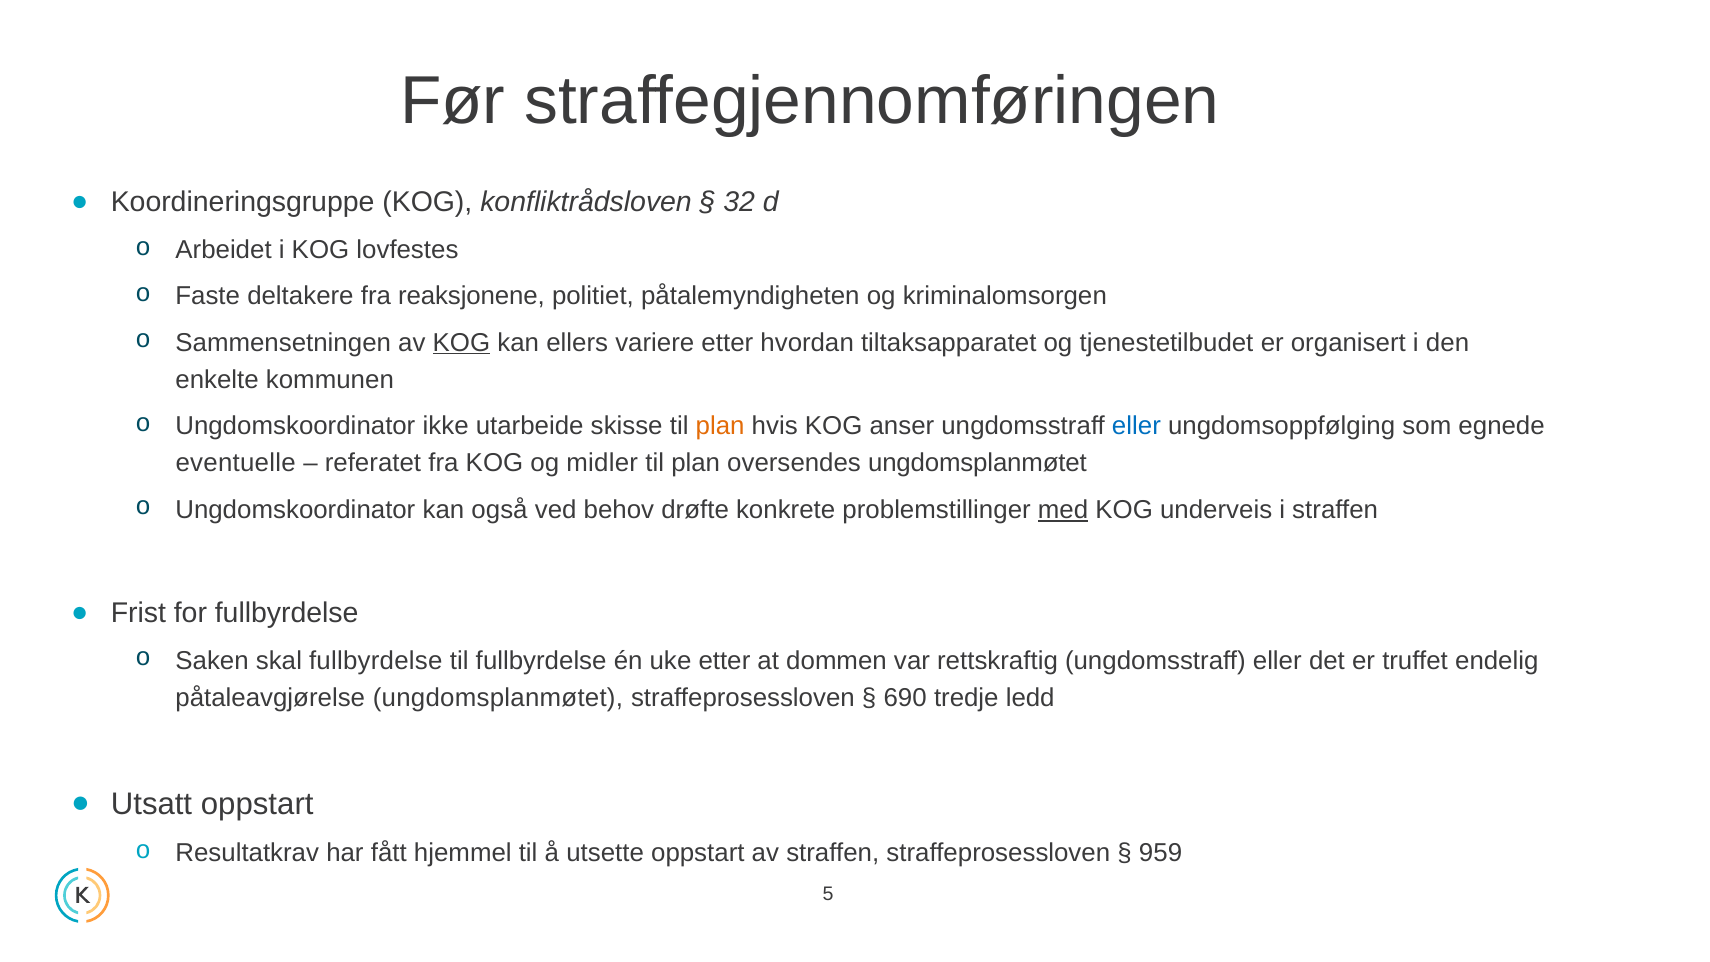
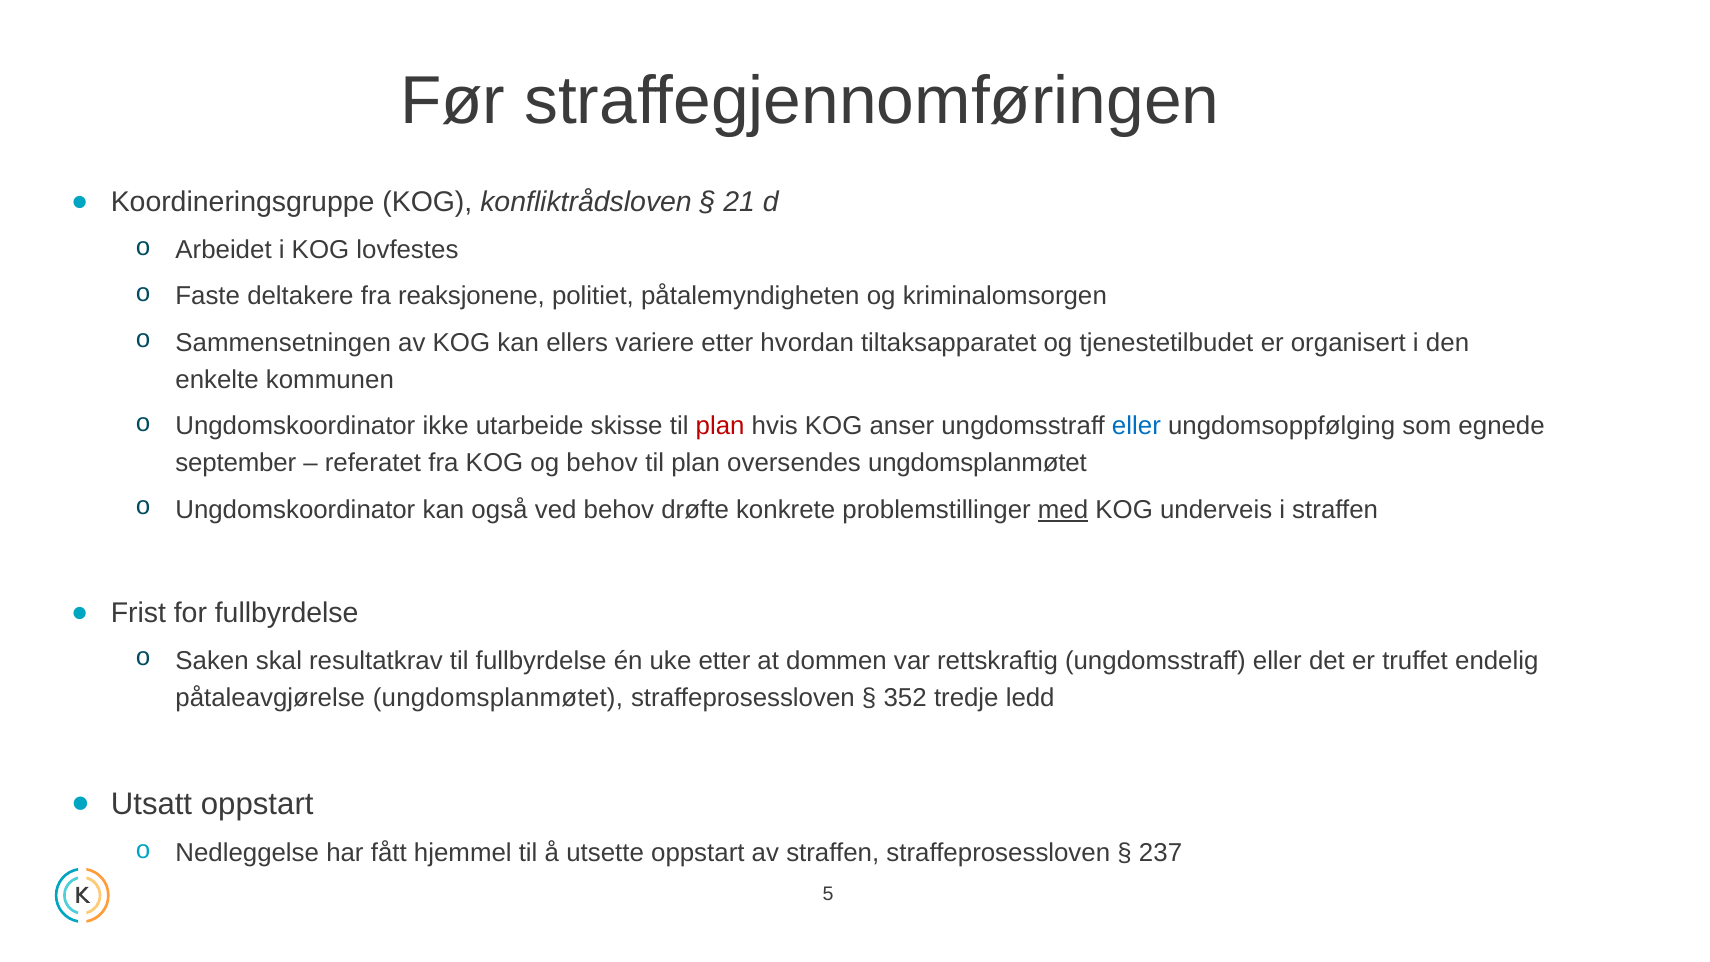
32: 32 -> 21
KOG at (461, 343) underline: present -> none
plan at (720, 426) colour: orange -> red
eventuelle: eventuelle -> september
og midler: midler -> behov
skal fullbyrdelse: fullbyrdelse -> resultatkrav
690: 690 -> 352
Resultatkrav: Resultatkrav -> Nedleggelse
959: 959 -> 237
